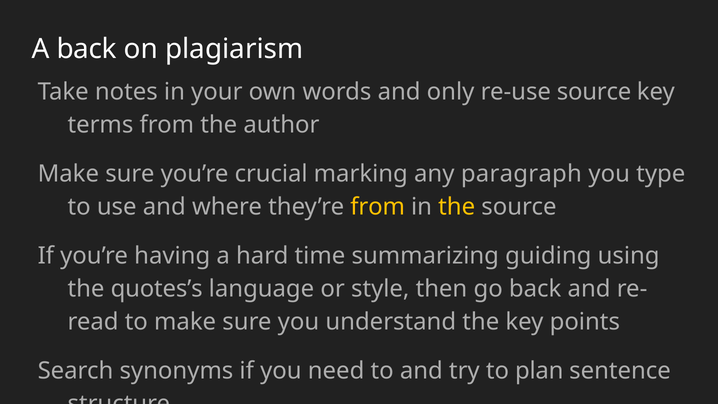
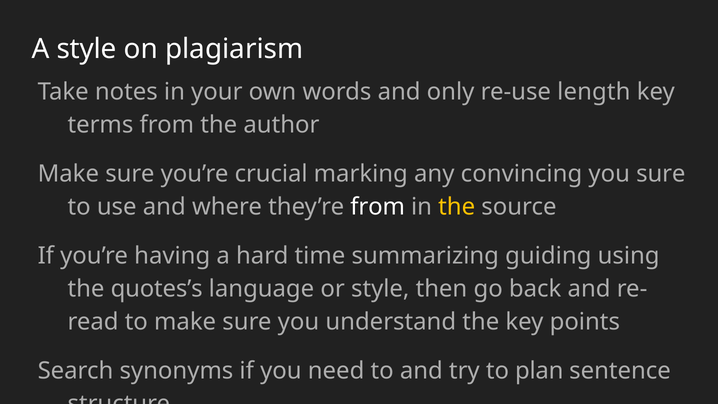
A back: back -> style
re-use source: source -> length
paragraph: paragraph -> convincing
you type: type -> sure
from at (378, 207) colour: yellow -> white
